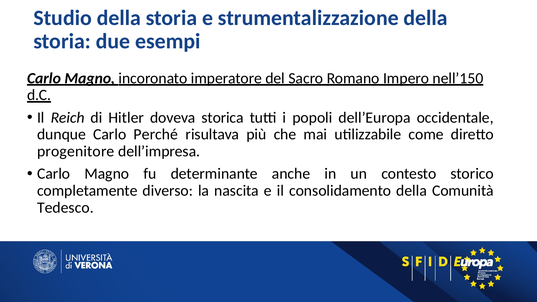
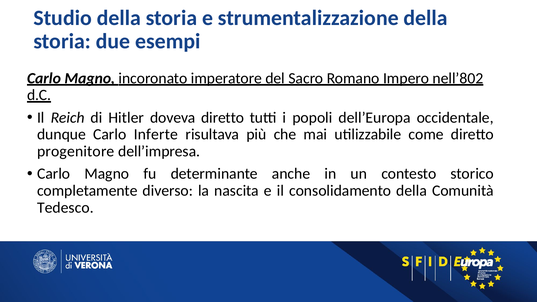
nell’150: nell’150 -> nell’802
doveva storica: storica -> diretto
Perché: Perché -> Inferte
